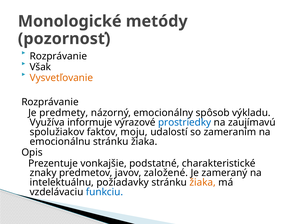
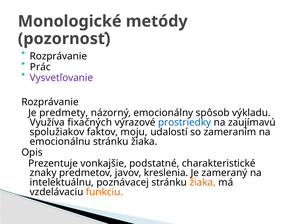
Však: Však -> Prác
Vysvetľovanie colour: orange -> purple
informuje: informuje -> fixačných
založené: založené -> kreslenia
požiadavky: požiadavky -> poznávacej
funkciu colour: blue -> orange
